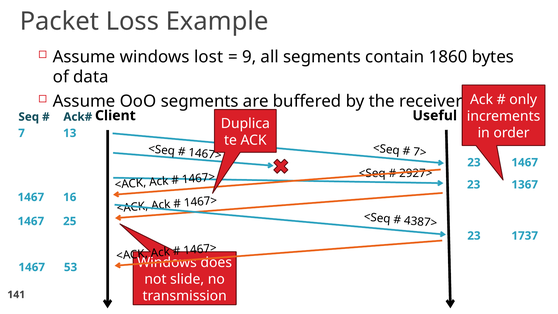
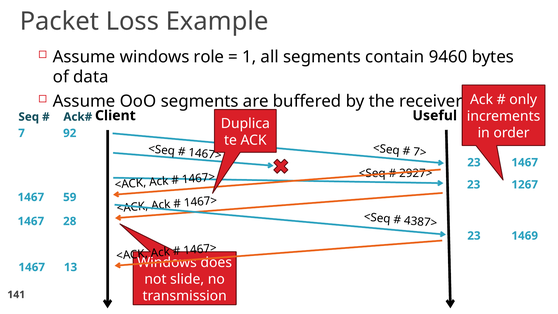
lost: lost -> role
9: 9 -> 1
1860: 1860 -> 9460
13: 13 -> 92
1367: 1367 -> 1267
16: 16 -> 59
25: 25 -> 28
1737: 1737 -> 1469
53: 53 -> 13
